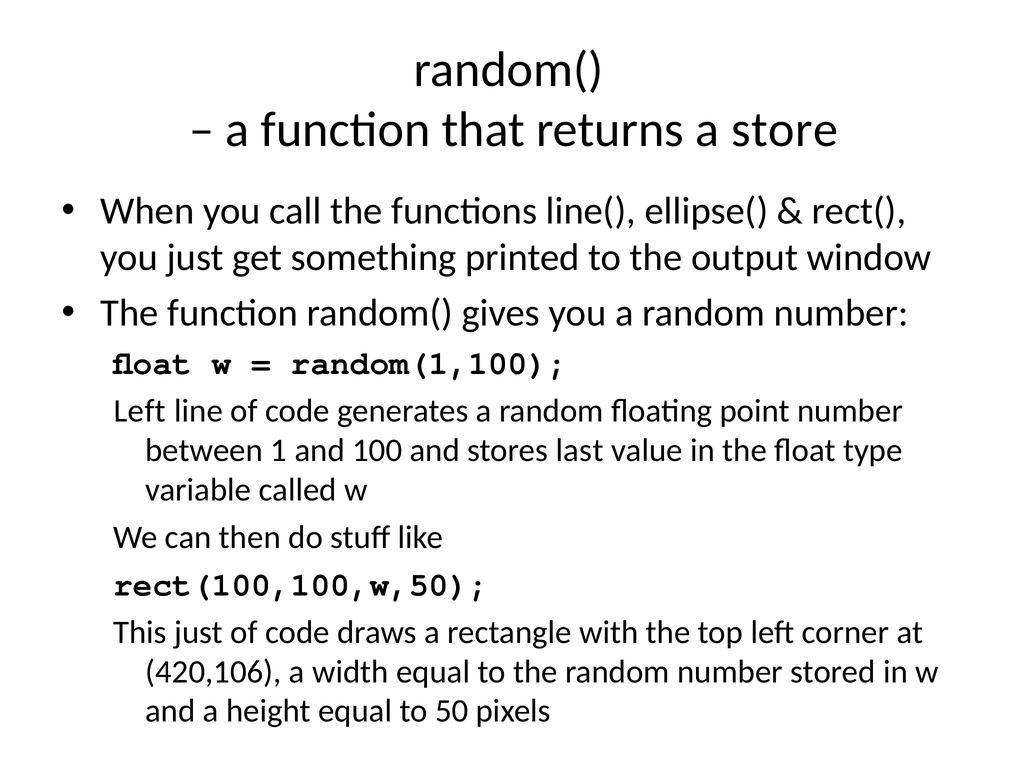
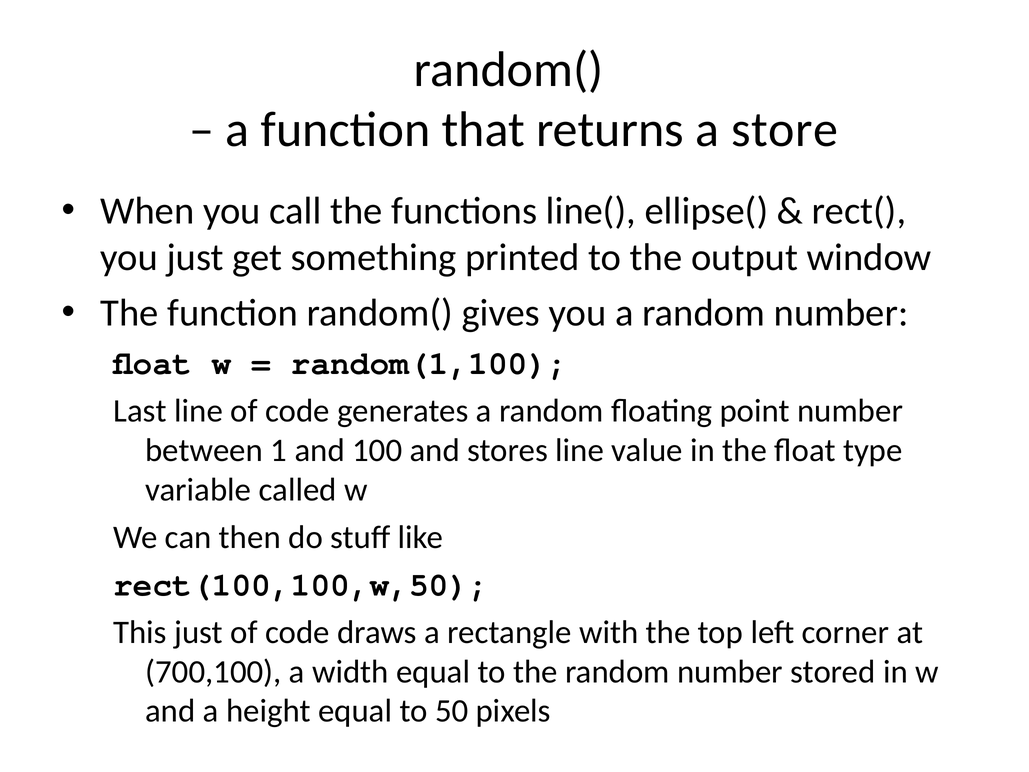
Left at (140, 411): Left -> Last
stores last: last -> line
420,106: 420,106 -> 700,100
